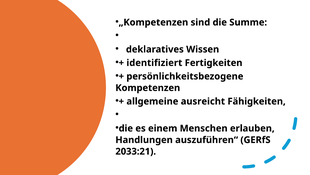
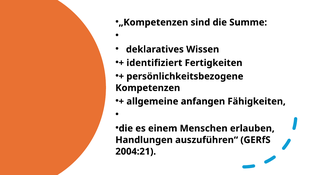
ausreicht: ausreicht -> anfangen
2033:21: 2033:21 -> 2004:21
